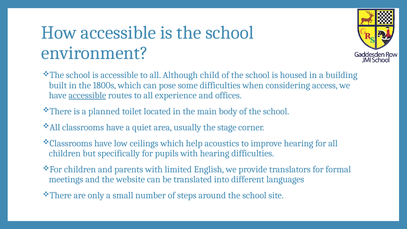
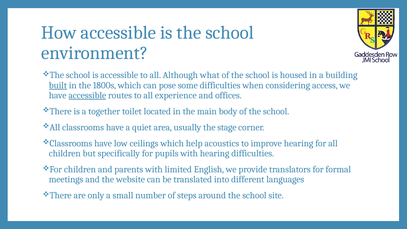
child: child -> what
built underline: none -> present
planned: planned -> together
